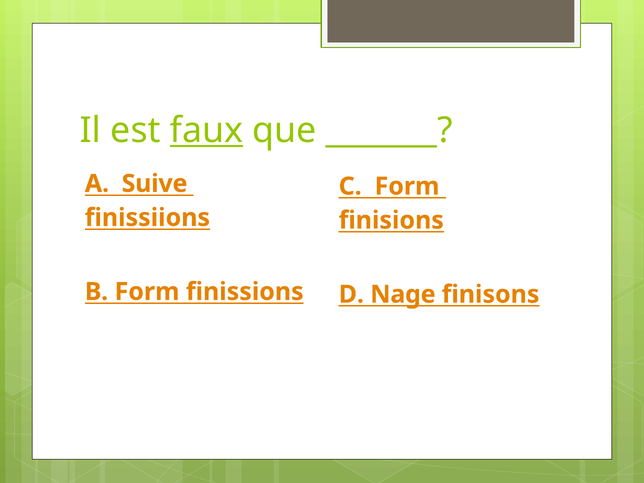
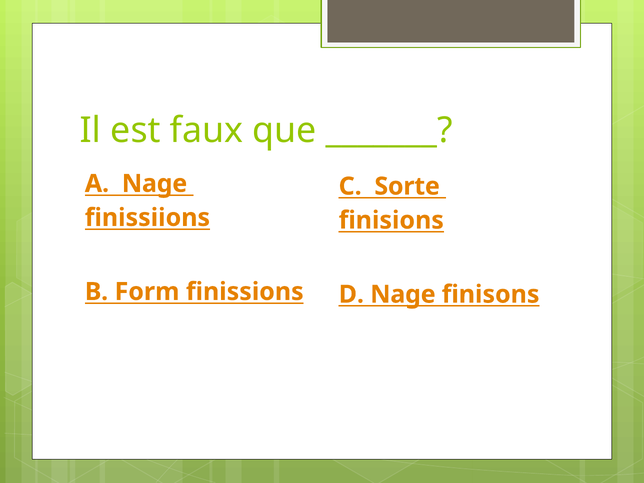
faux underline: present -> none
A Suive: Suive -> Nage
C Form: Form -> Sorte
